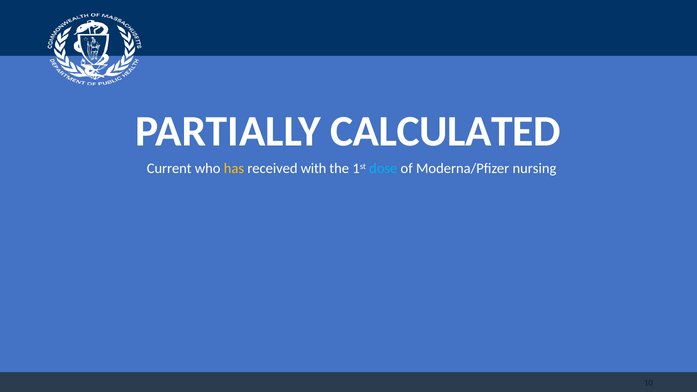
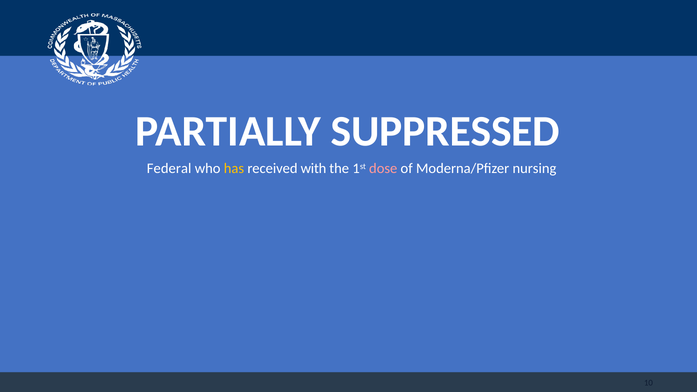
CALCULATED: CALCULATED -> SUPPRESSED
Current: Current -> Federal
dose colour: light blue -> pink
